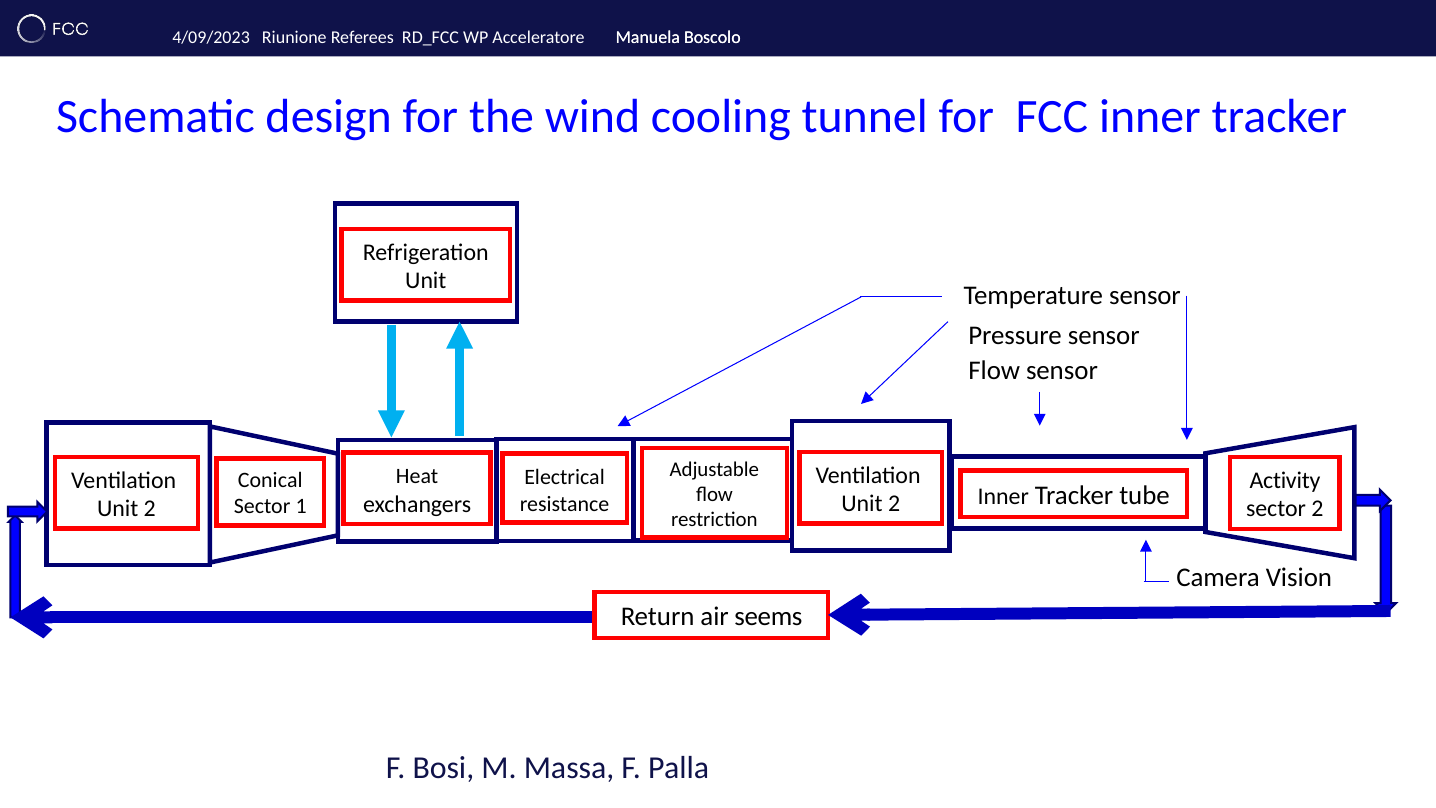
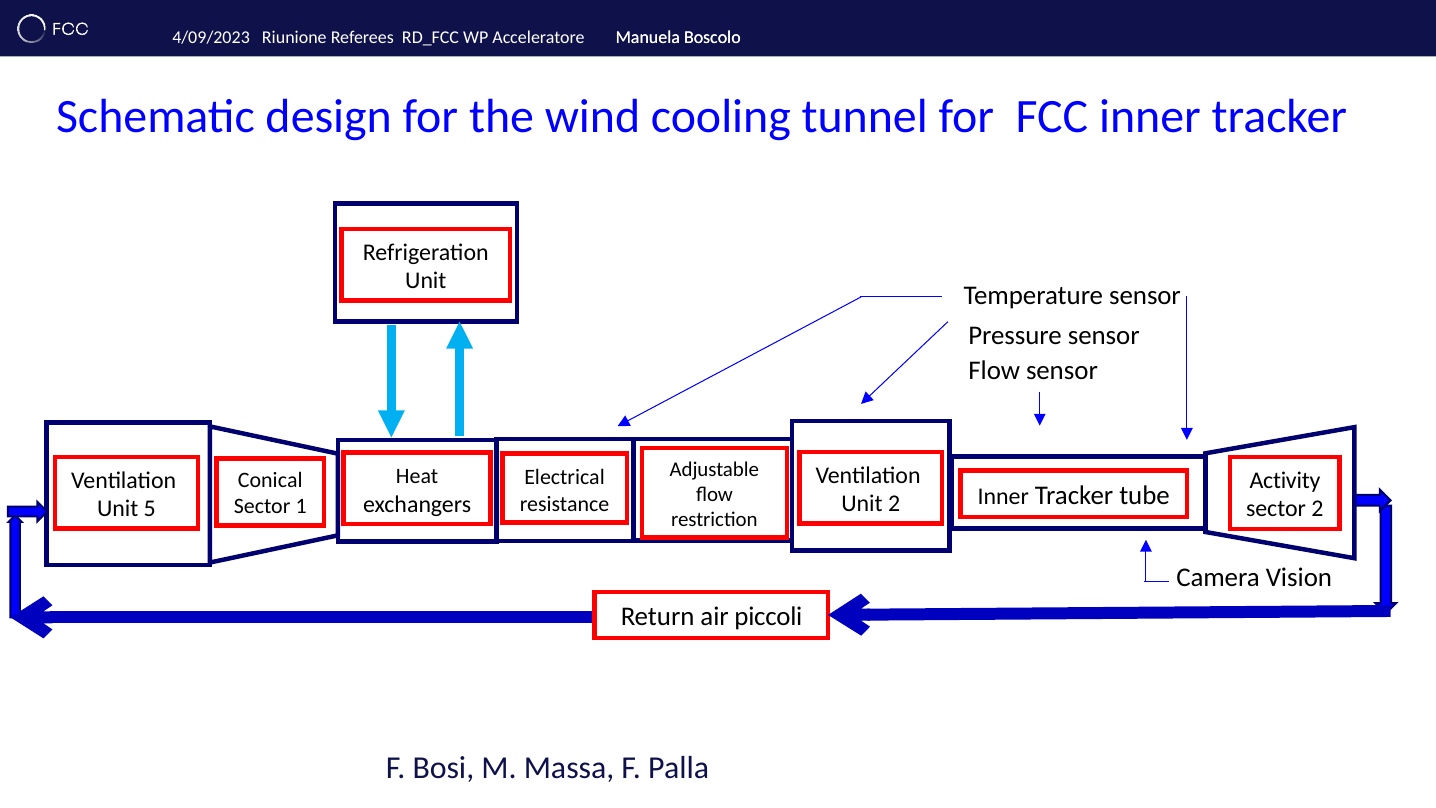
2 at (150, 509): 2 -> 5
seems: seems -> piccoli
